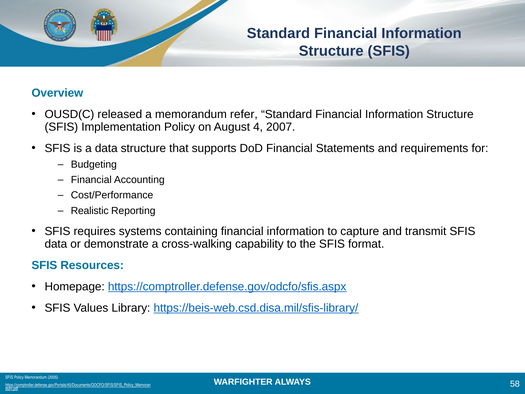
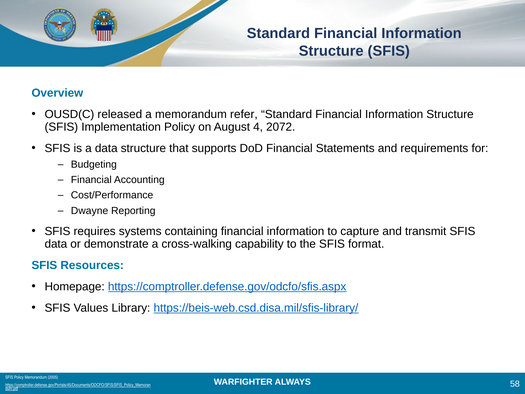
2007: 2007 -> 2072
Realistic: Realistic -> Dwayne
